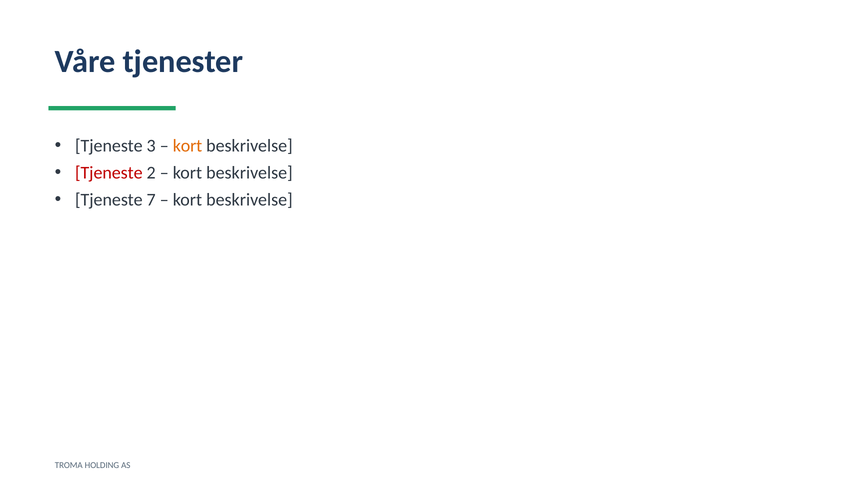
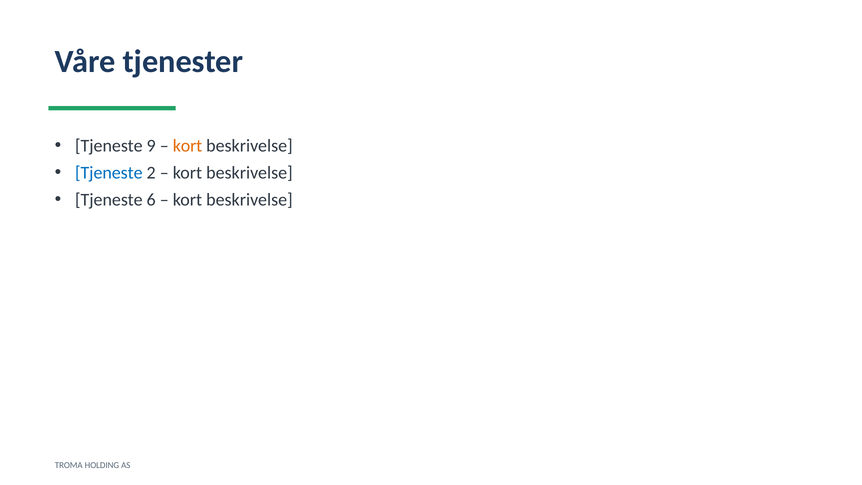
3: 3 -> 9
Tjeneste at (109, 173) colour: red -> blue
7: 7 -> 6
